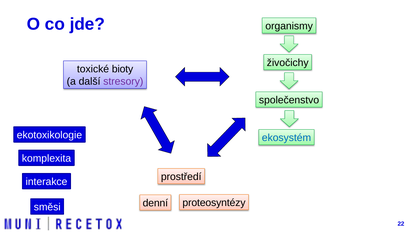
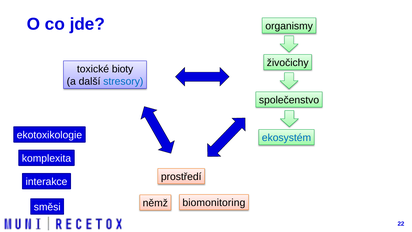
stresory colour: purple -> blue
proteosyntézy: proteosyntézy -> biomonitoring
denní: denní -> němž
